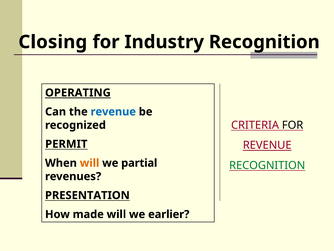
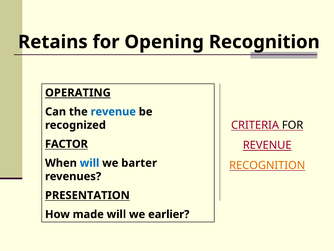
Closing: Closing -> Retains
Industry: Industry -> Opening
PERMIT: PERMIT -> FACTOR
will at (90, 163) colour: orange -> blue
partial: partial -> barter
RECOGNITION at (267, 165) colour: green -> orange
